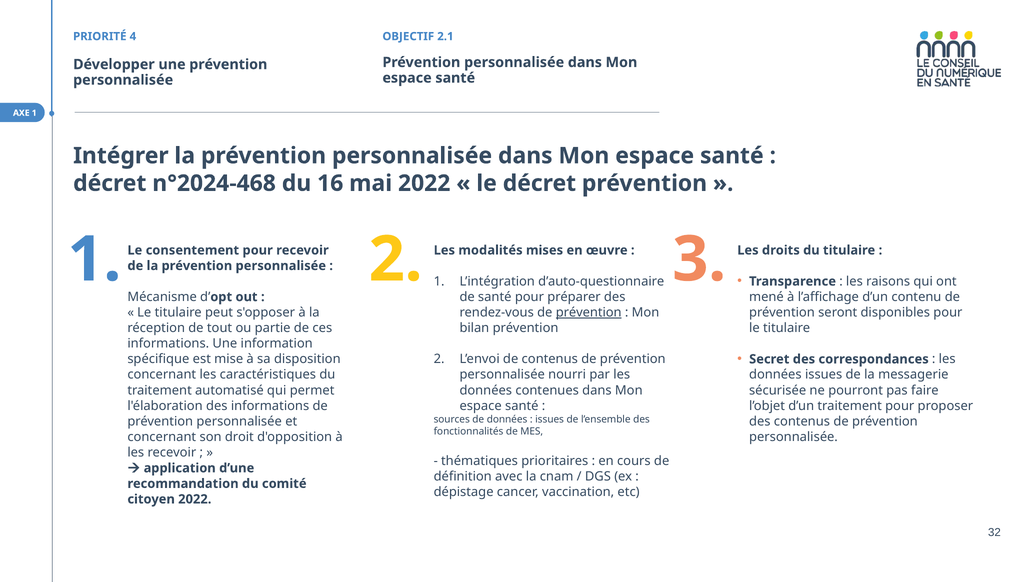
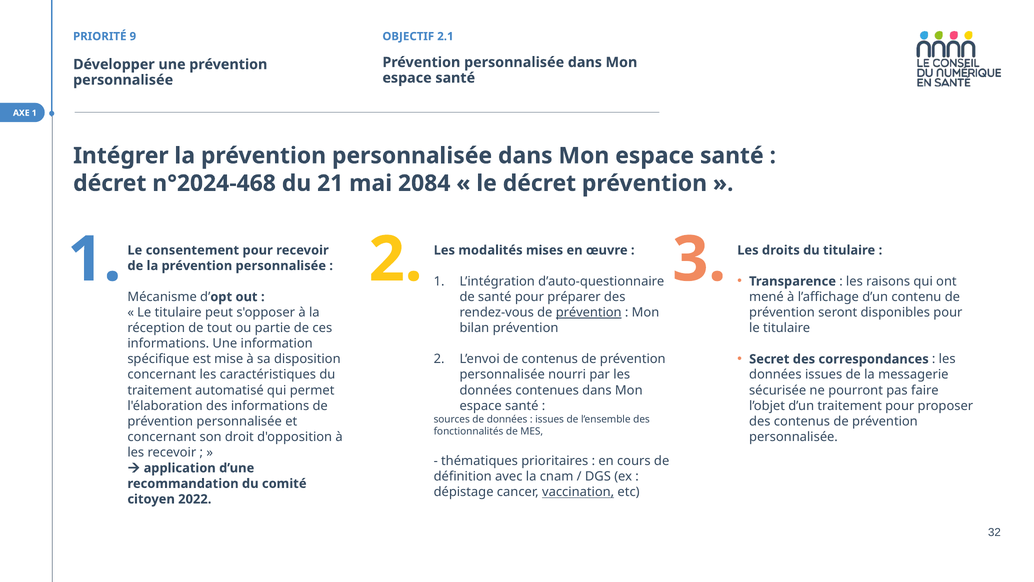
4: 4 -> 9
16: 16 -> 21
mai 2022: 2022 -> 2084
vaccination underline: none -> present
